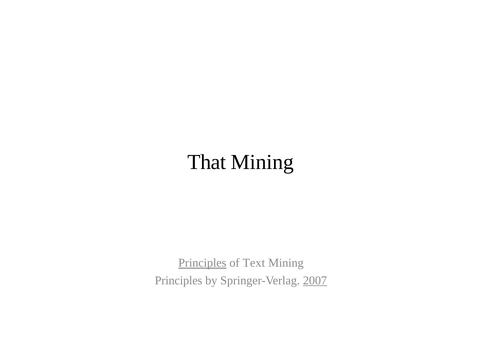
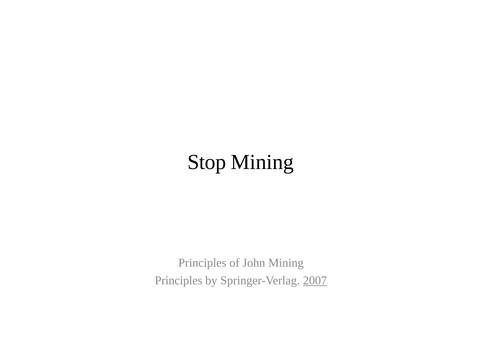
That: That -> Stop
Principles at (202, 263) underline: present -> none
Text: Text -> John
